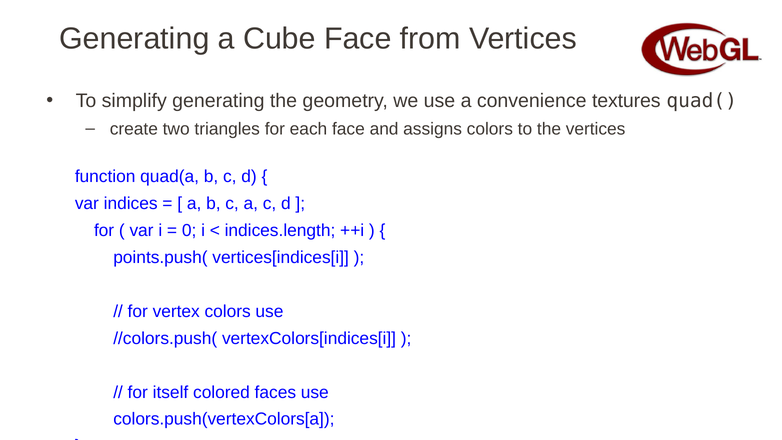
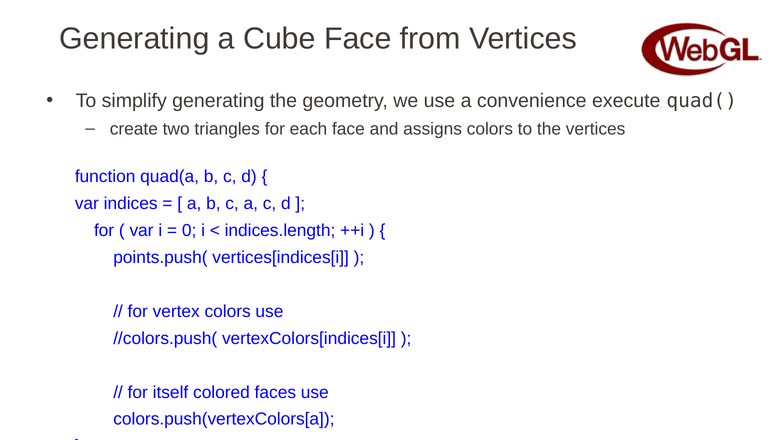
textures: textures -> execute
